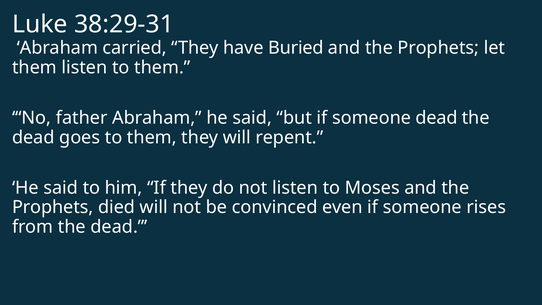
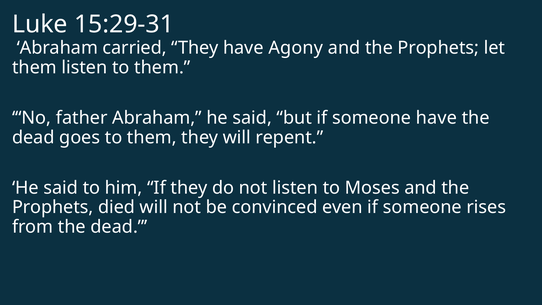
38:29-31: 38:29-31 -> 15:29-31
Buried: Buried -> Agony
someone dead: dead -> have
